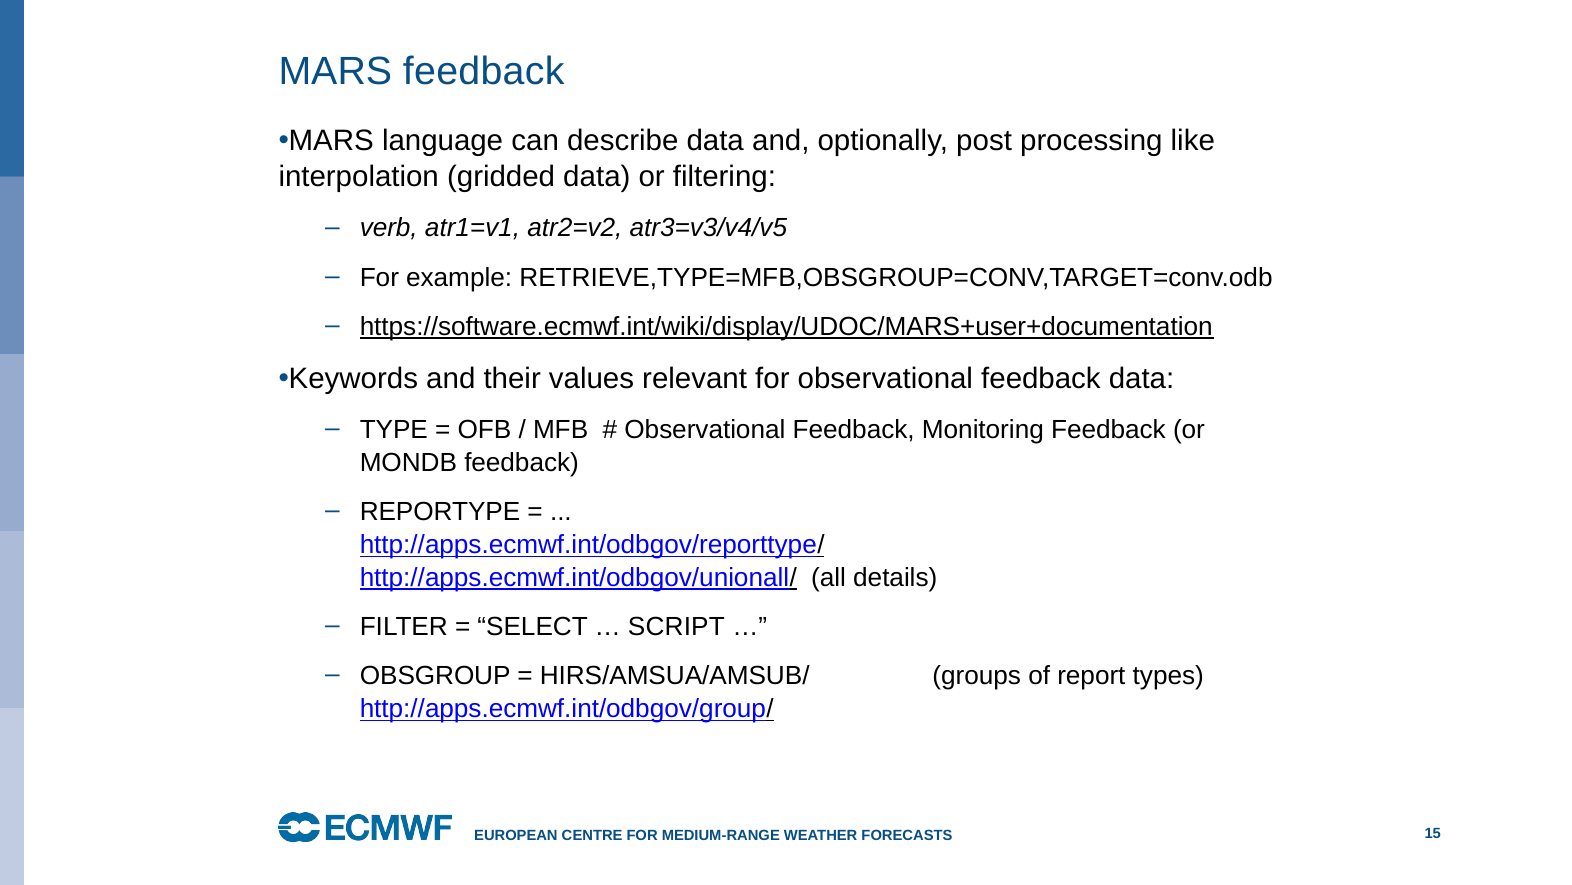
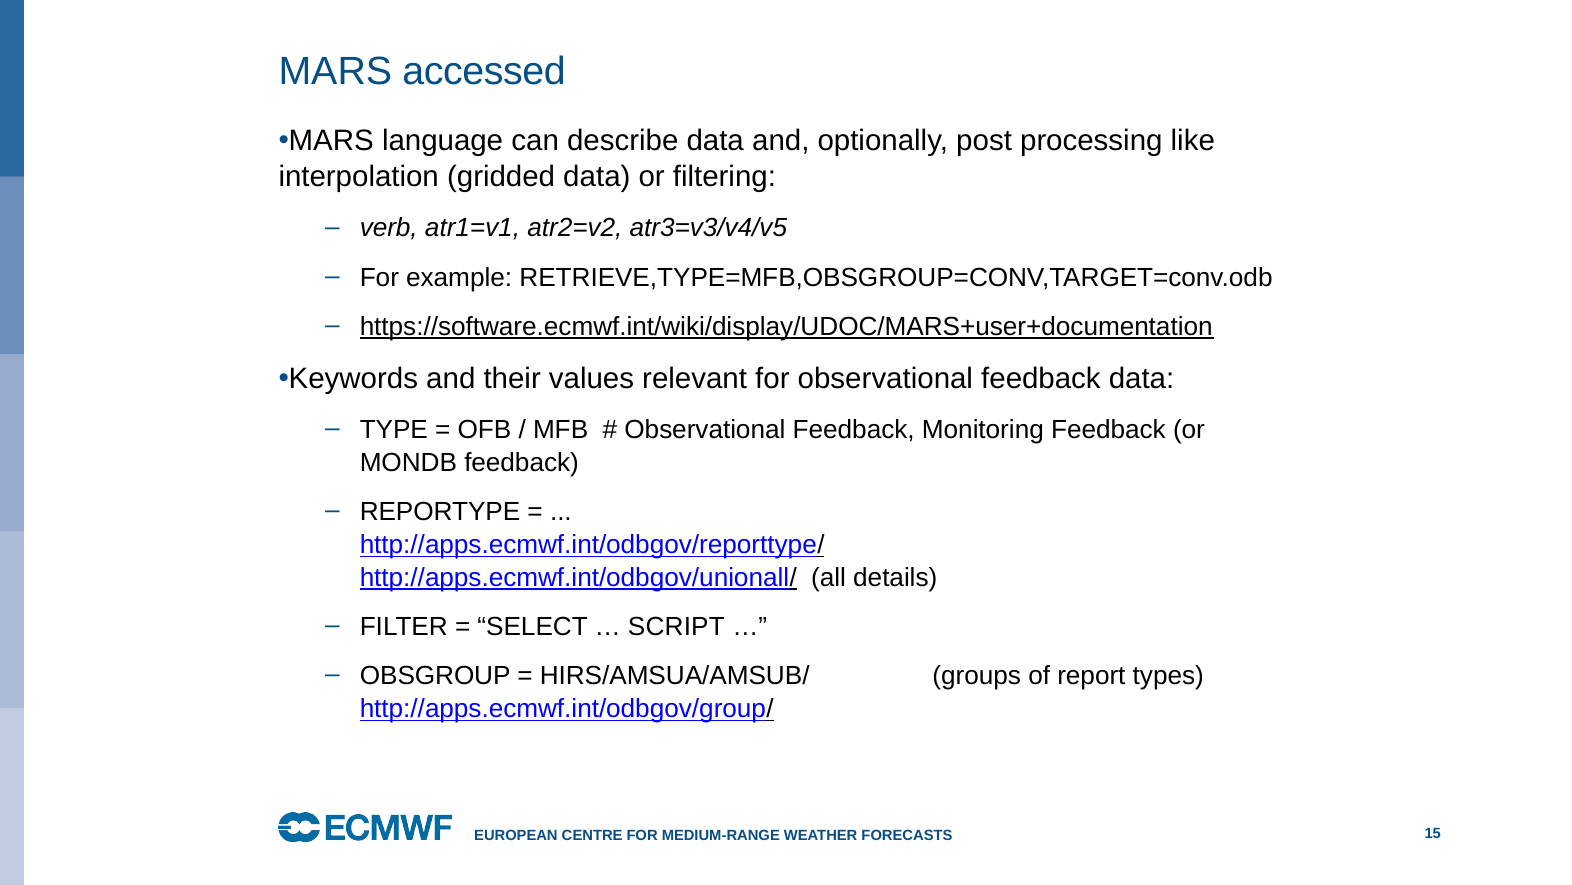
MARS feedback: feedback -> accessed
